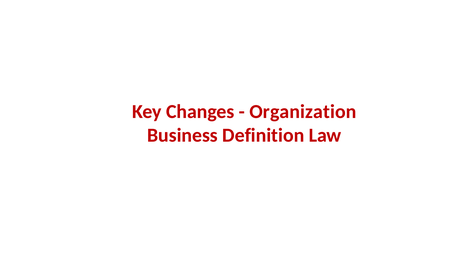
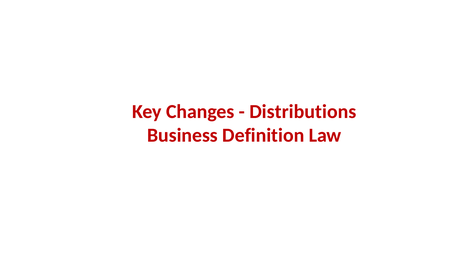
Organization: Organization -> Distributions
